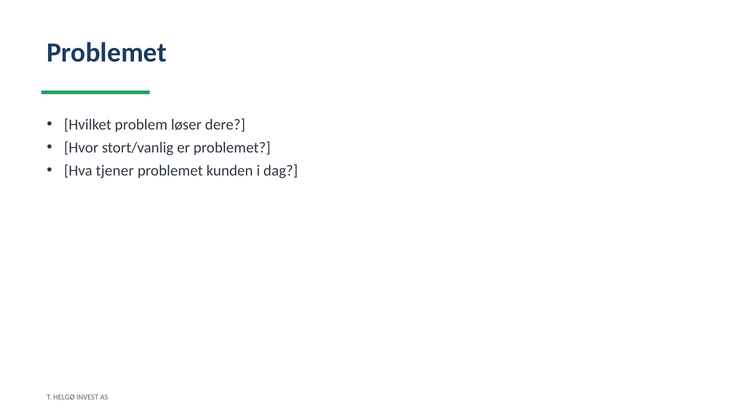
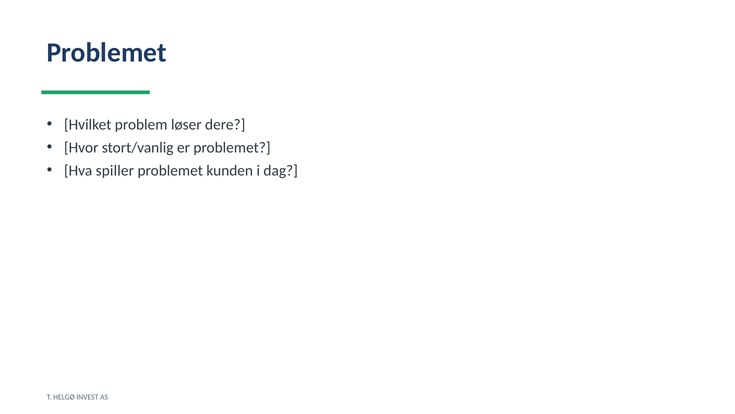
tjener: tjener -> spiller
